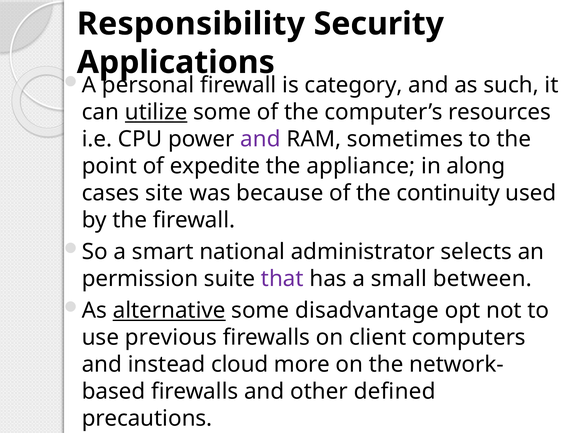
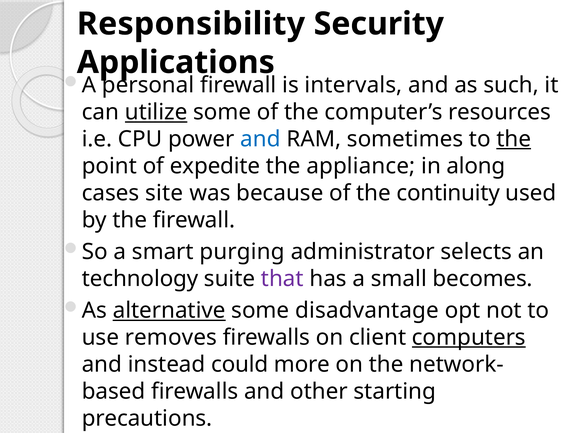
category: category -> intervals
and at (260, 139) colour: purple -> blue
the at (514, 139) underline: none -> present
national: national -> purging
permission: permission -> technology
between: between -> becomes
previous: previous -> removes
computers underline: none -> present
cloud: cloud -> could
defined: defined -> starting
